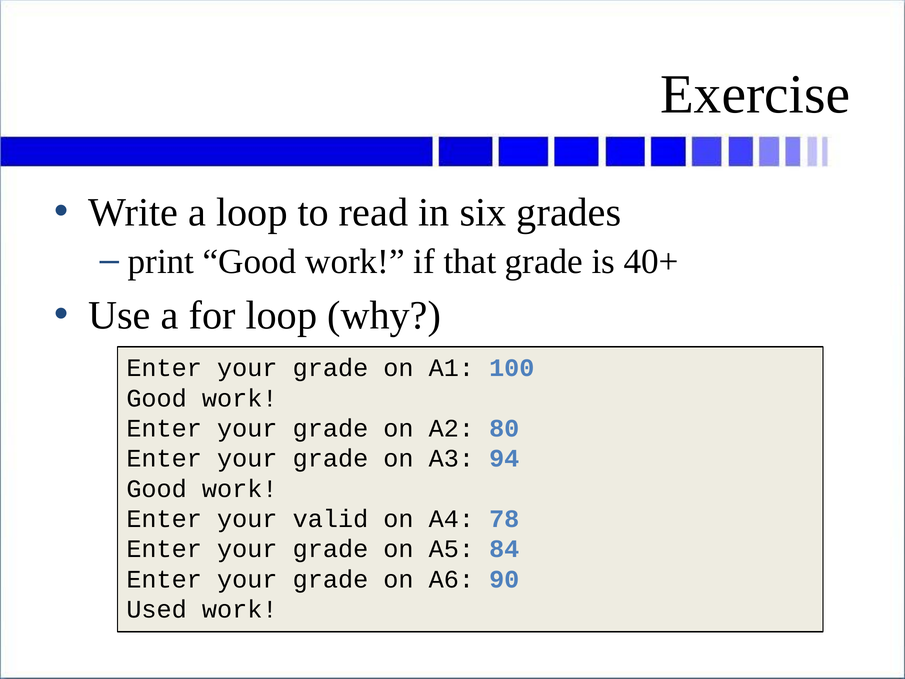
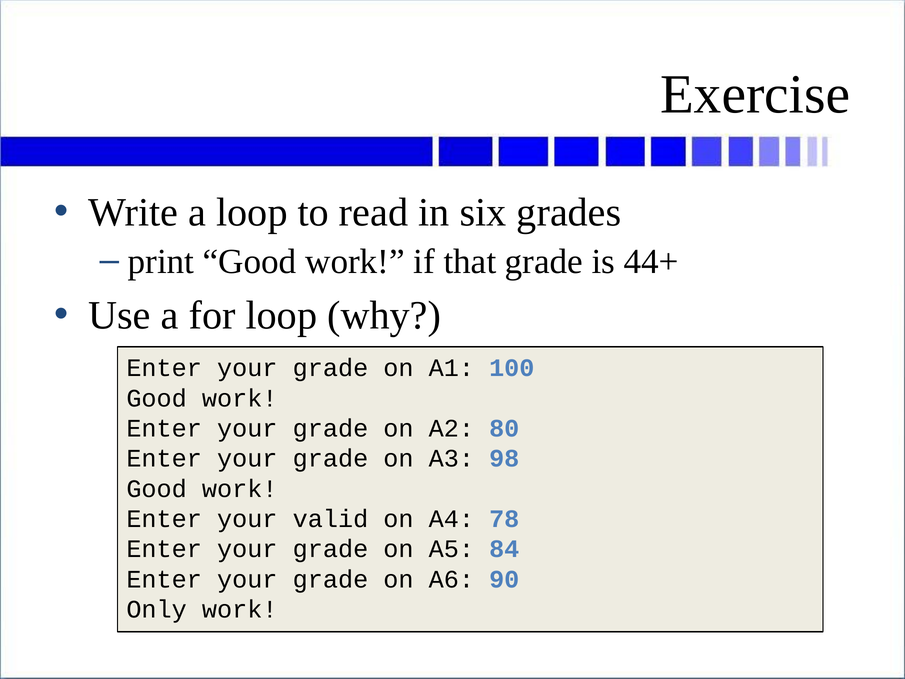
40+: 40+ -> 44+
94: 94 -> 98
Used: Used -> Only
